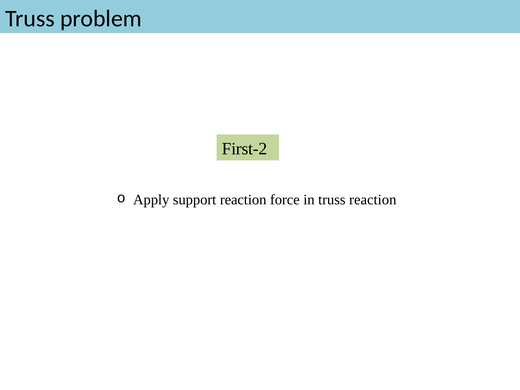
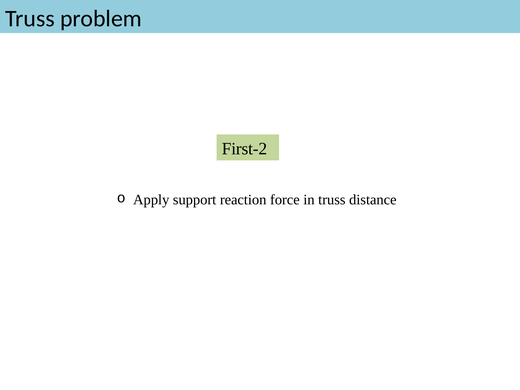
truss reaction: reaction -> distance
